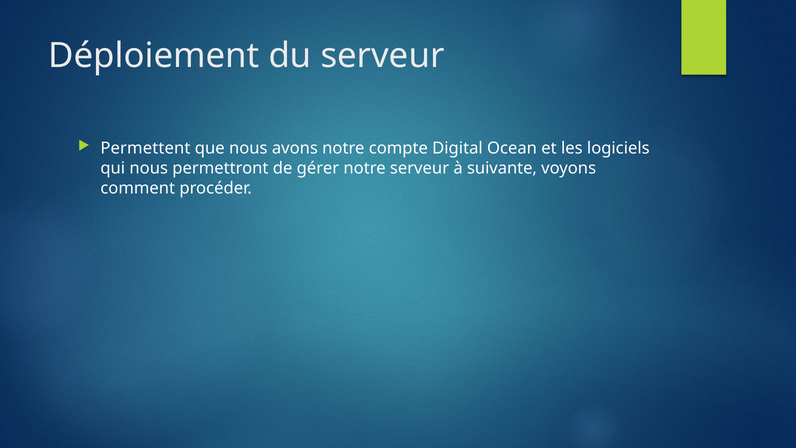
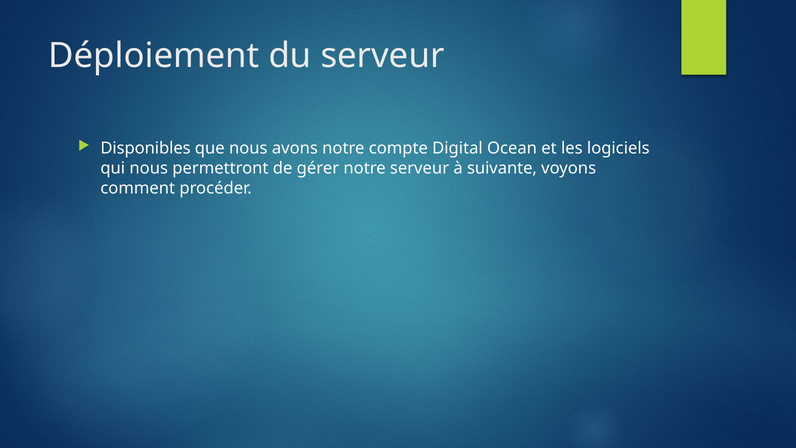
Permettent: Permettent -> Disponibles
